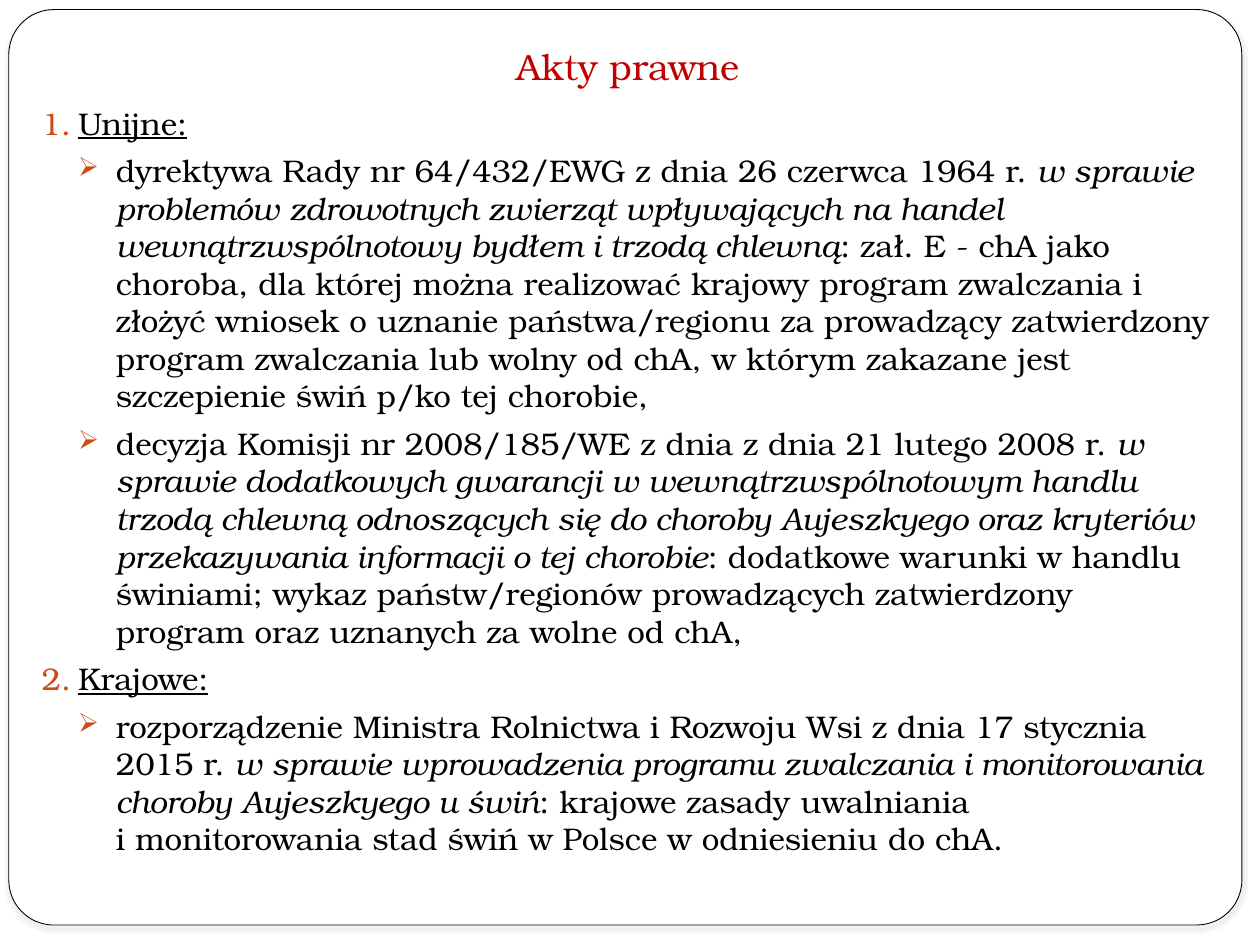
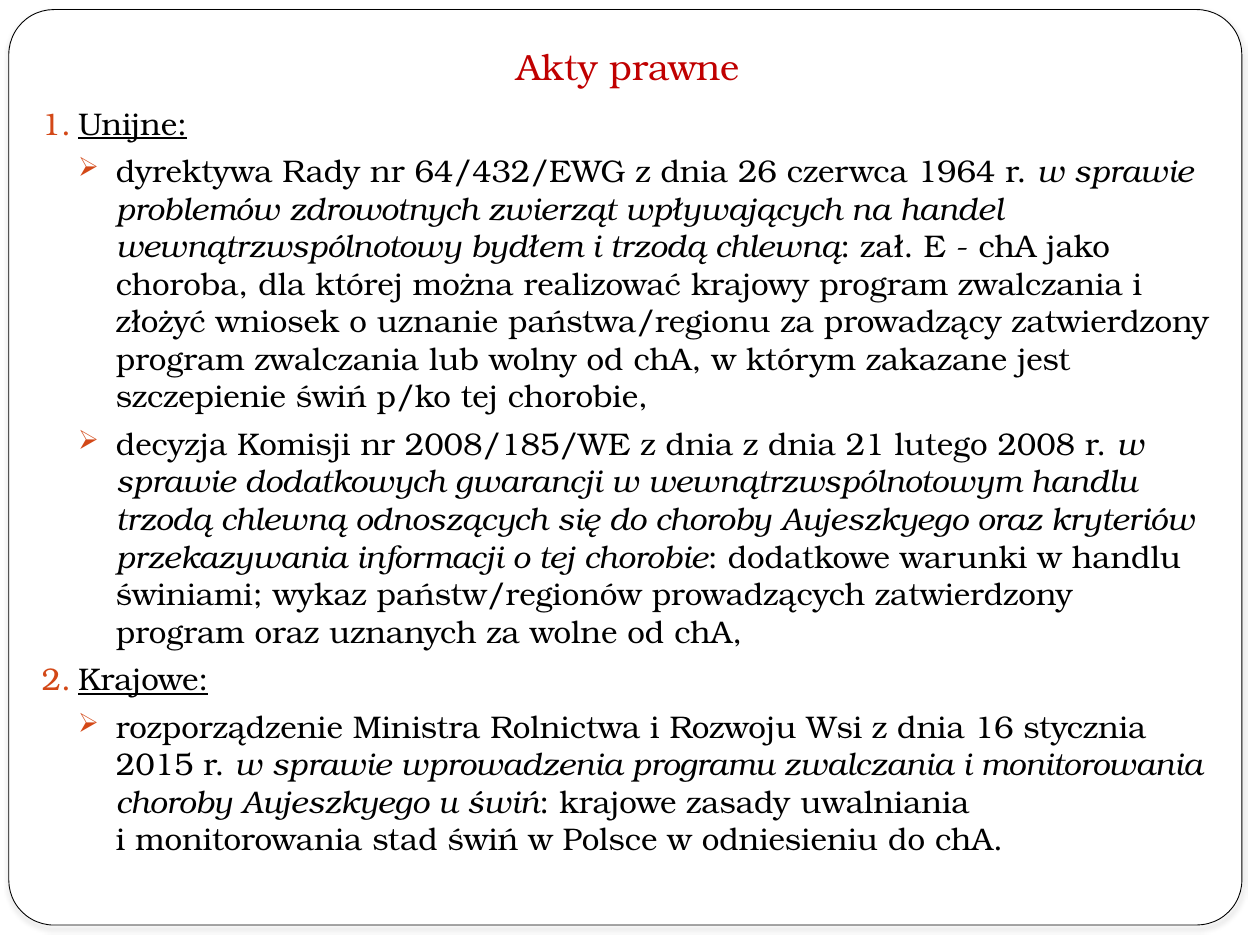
17: 17 -> 16
